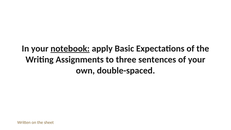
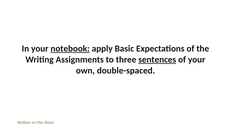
sentences underline: none -> present
